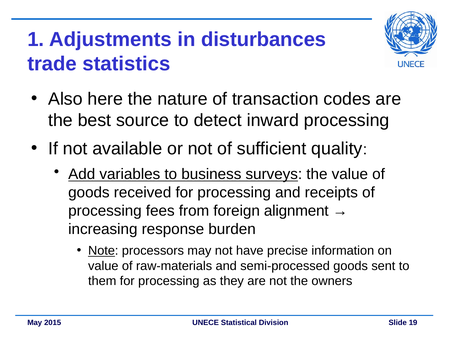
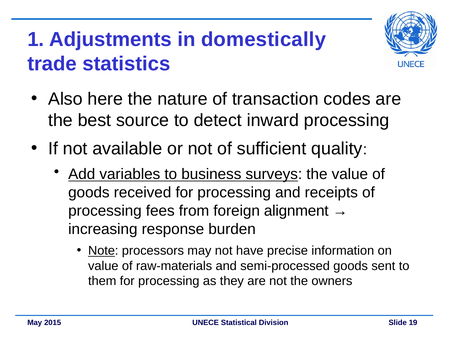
disturbances: disturbances -> domestically
